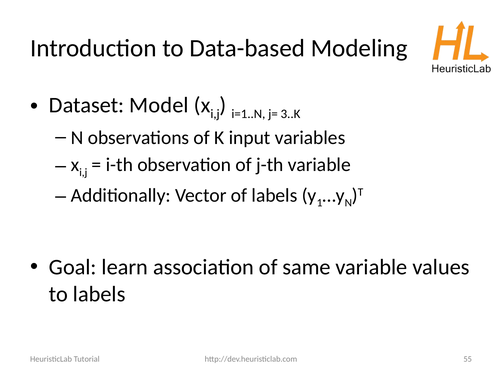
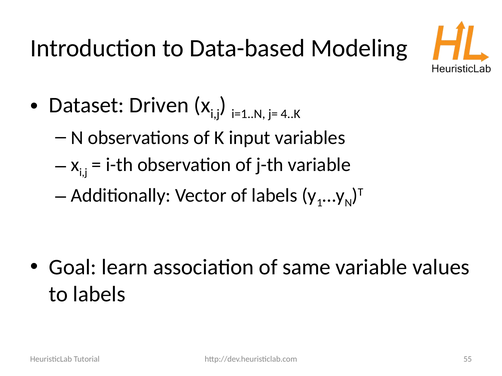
Model: Model -> Driven
3..K: 3..K -> 4..K
